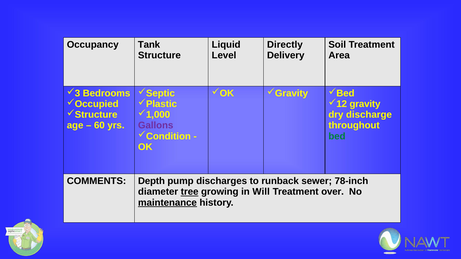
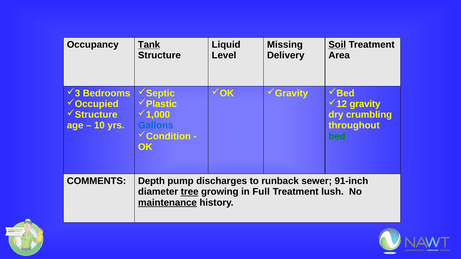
Tank underline: none -> present
Directly: Directly -> Missing
Soil underline: none -> present
discharge: discharge -> crumbling
60: 60 -> 10
Gallons colour: purple -> blue
78-inch: 78-inch -> 91-inch
Will: Will -> Full
over: over -> lush
